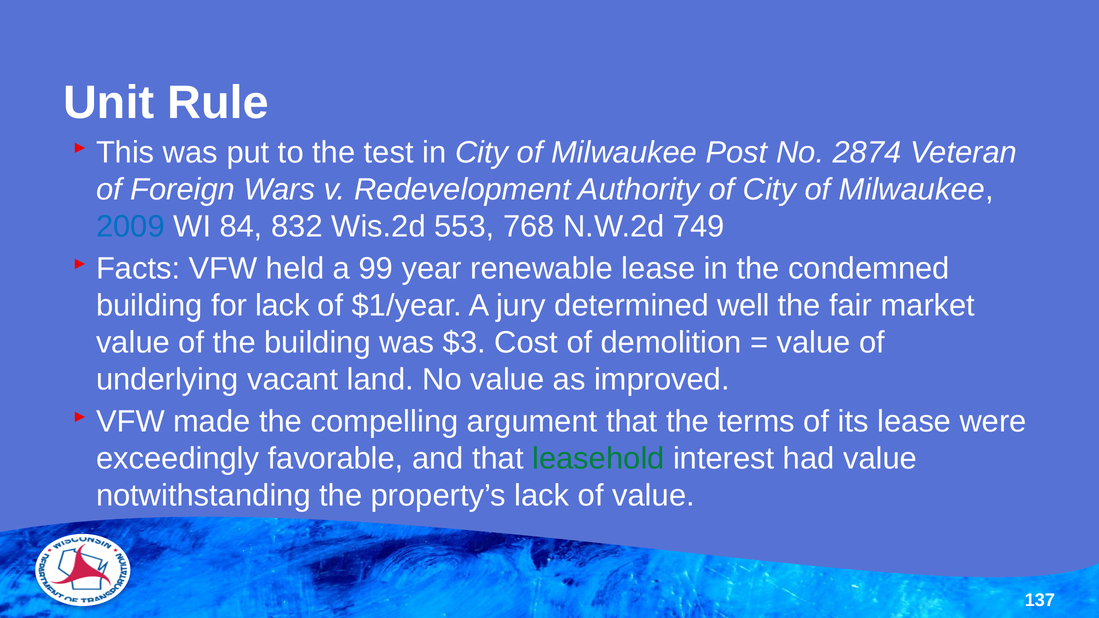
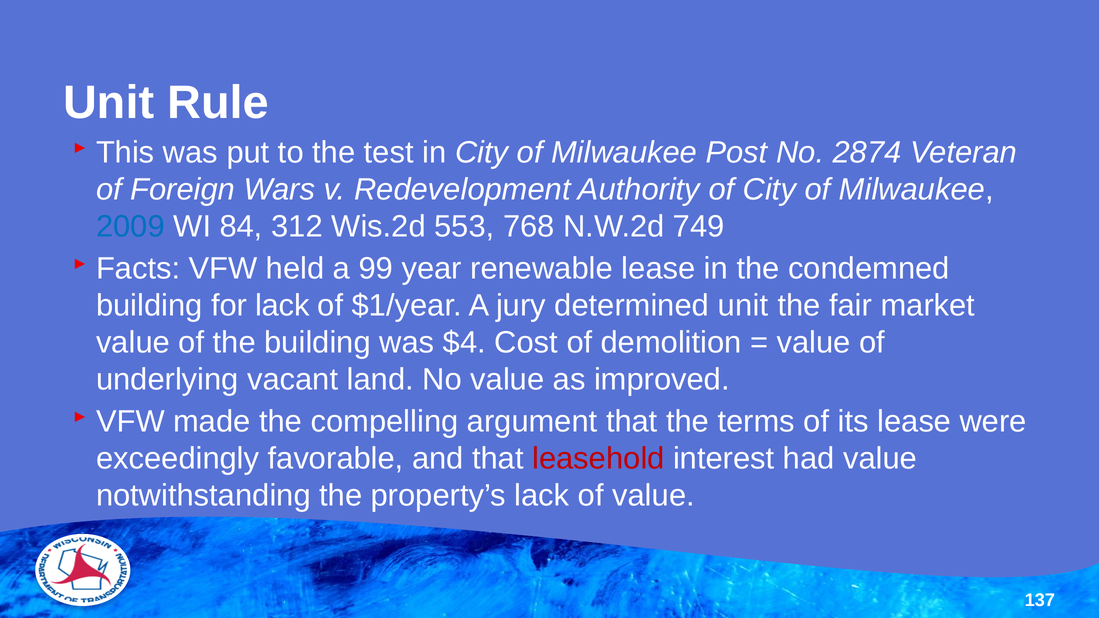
832: 832 -> 312
determined well: well -> unit
$3: $3 -> $4
leasehold colour: green -> red
